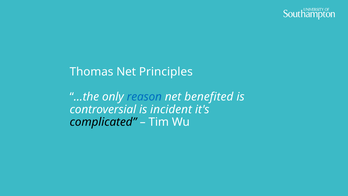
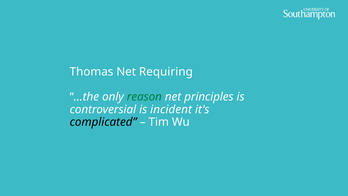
Principles: Principles -> Requiring
reason colour: blue -> green
benefited: benefited -> principles
